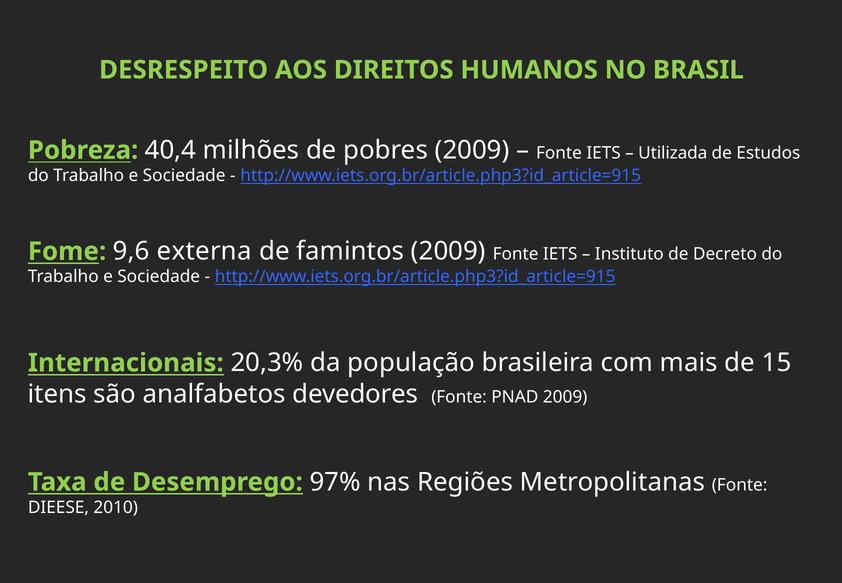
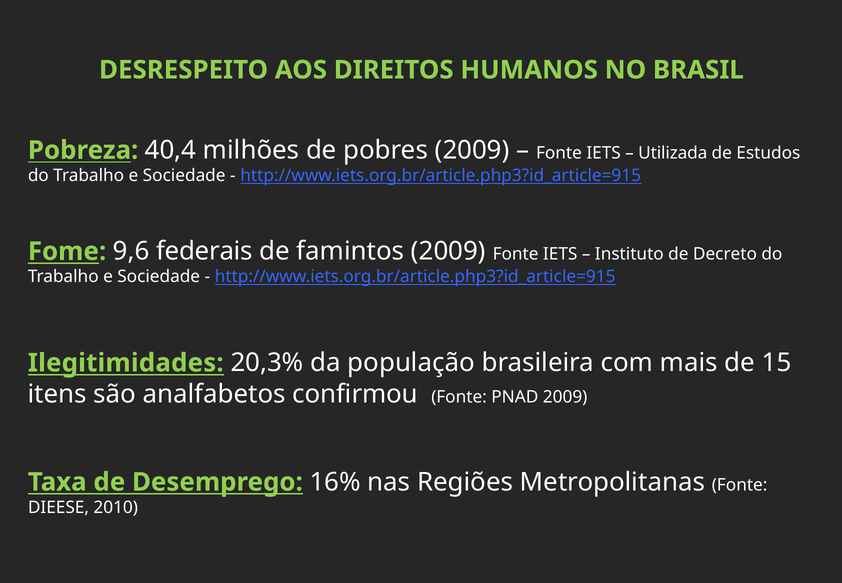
externa: externa -> federais
Internacionais: Internacionais -> Ilegitimidades
devedores: devedores -> confirmou
97%: 97% -> 16%
